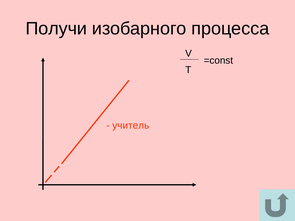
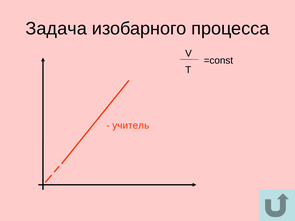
Получи: Получи -> Задача
